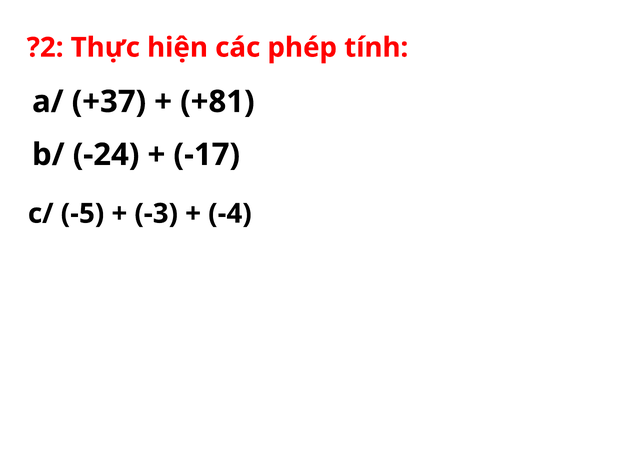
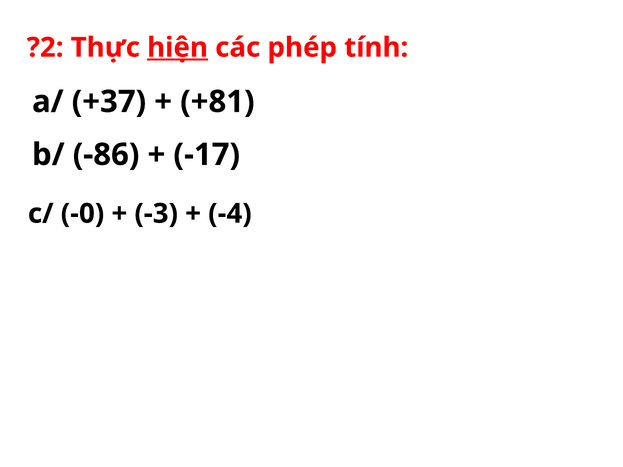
hiện underline: none -> present
-24: -24 -> -86
-5: -5 -> -0
